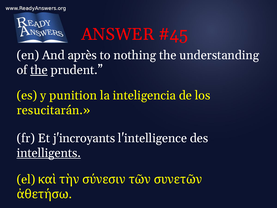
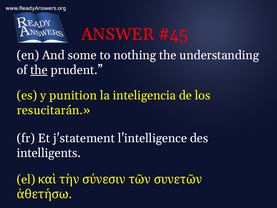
après: après -> some
j'incroyants: j'incroyants -> j'statement
intelligents underline: present -> none
